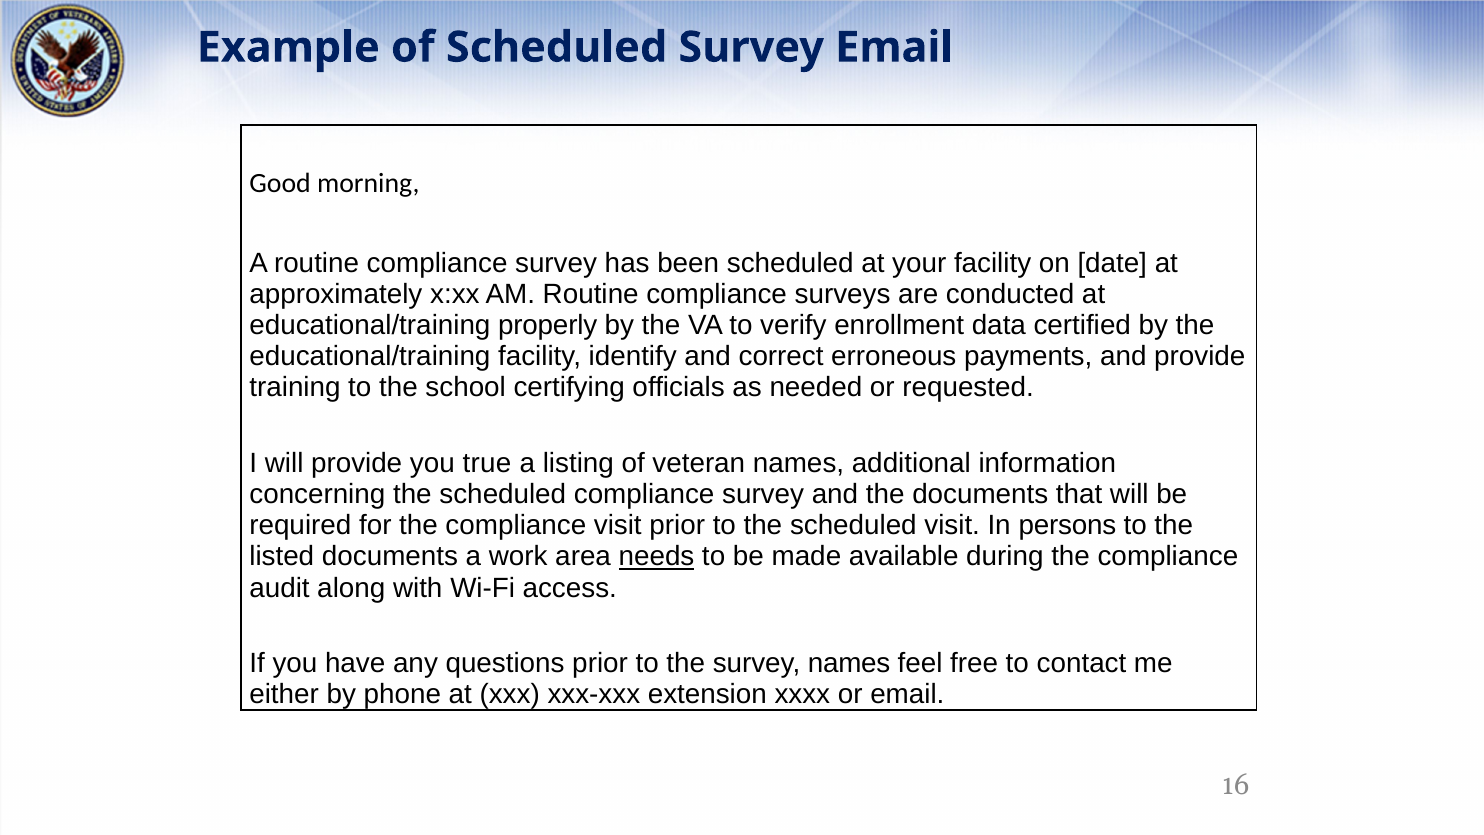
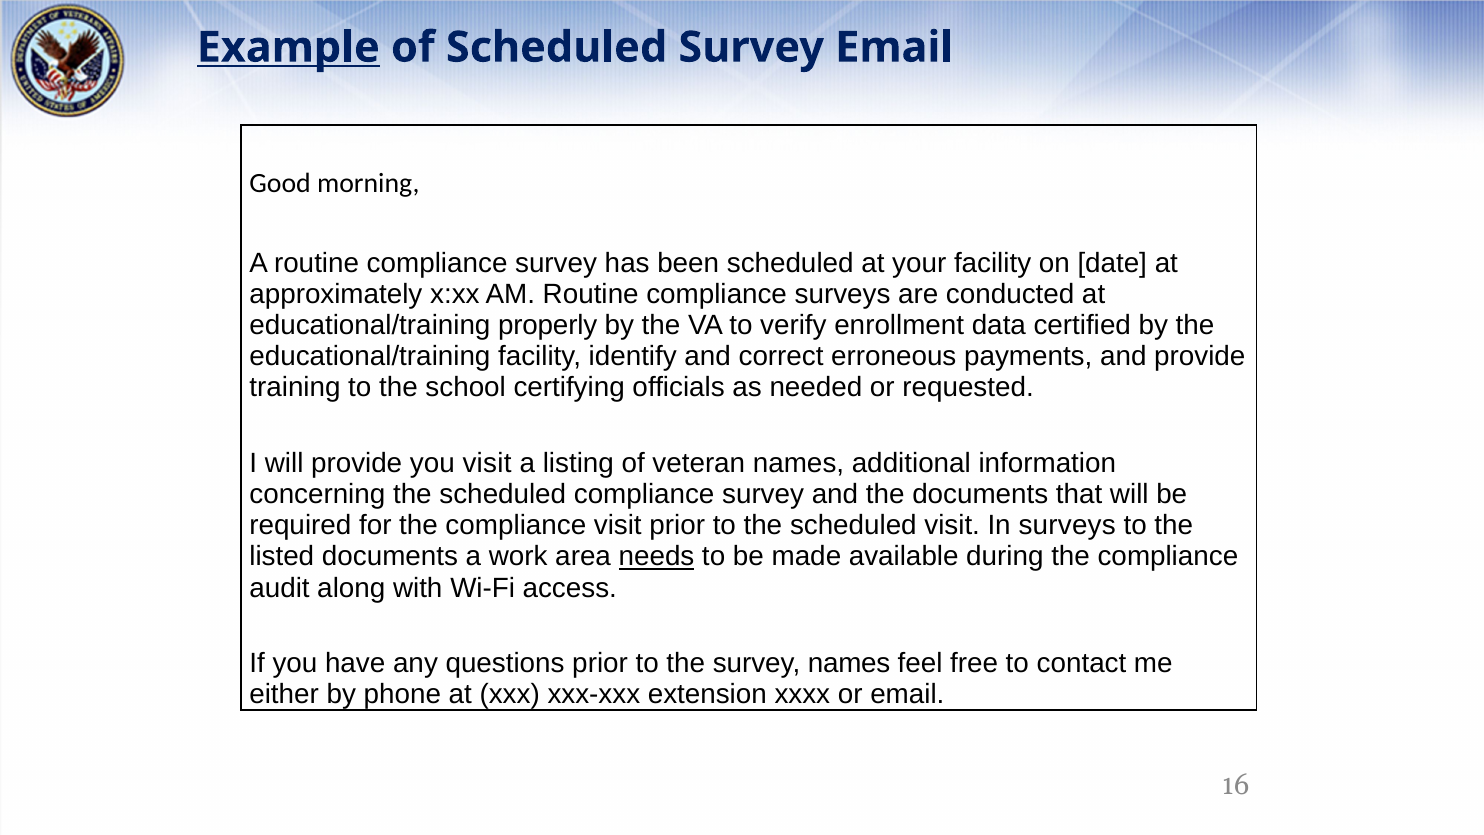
Example underline: none -> present
you true: true -> visit
In persons: persons -> surveys
